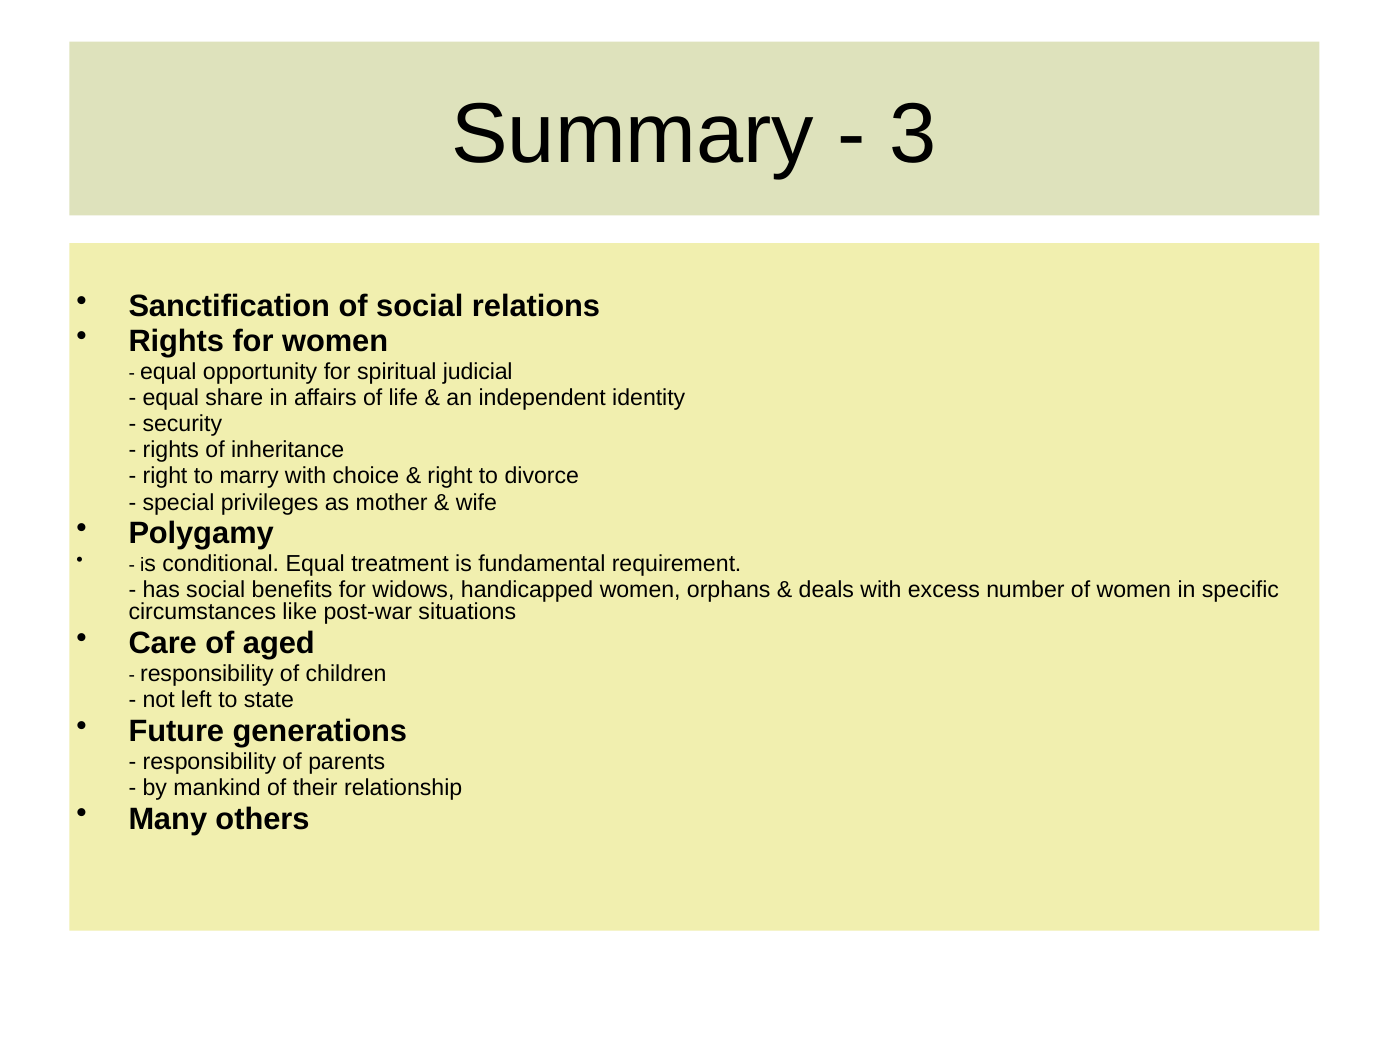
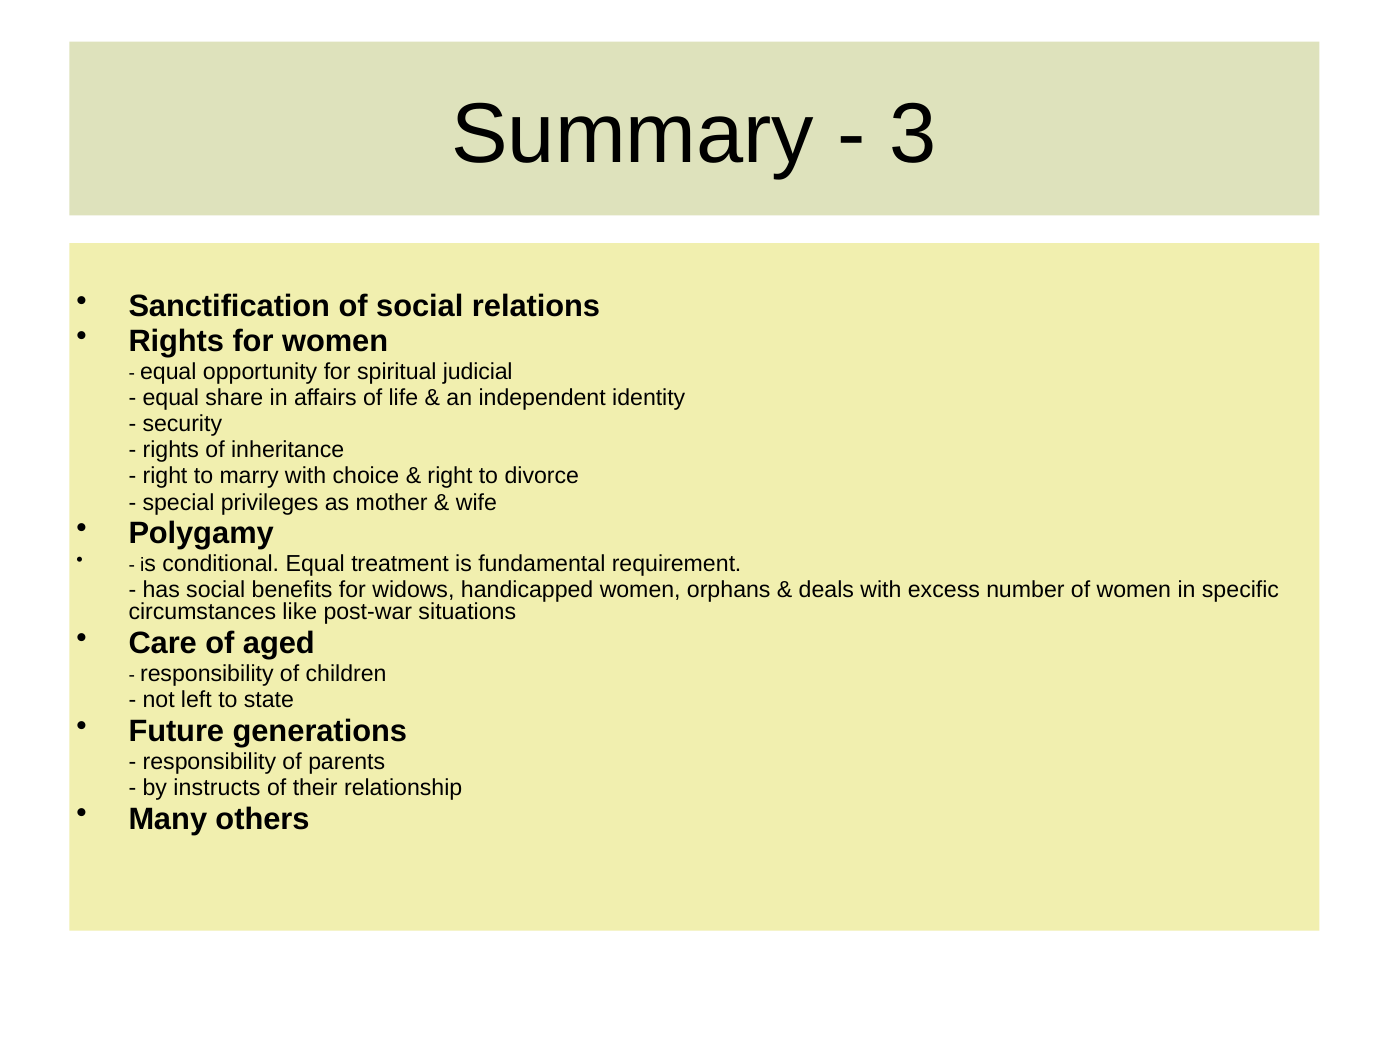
mankind: mankind -> instructs
